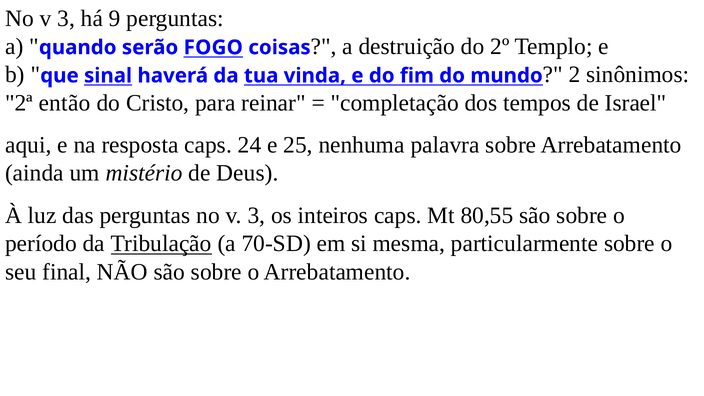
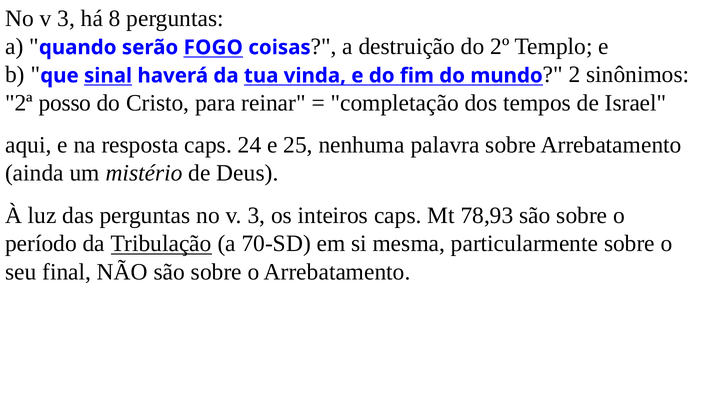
9: 9 -> 8
então: então -> posso
80,55: 80,55 -> 78,93
